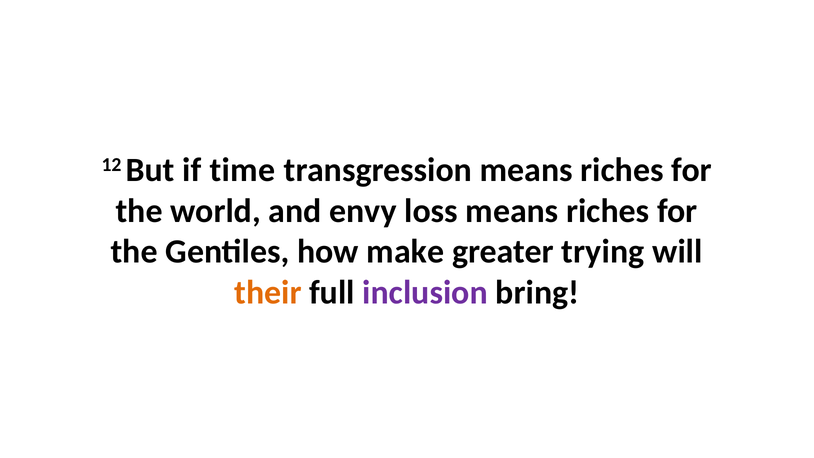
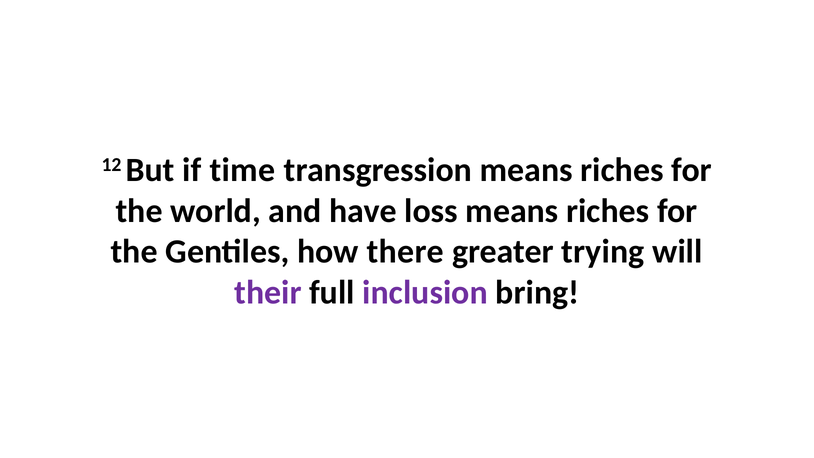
envy: envy -> have
make: make -> there
their colour: orange -> purple
